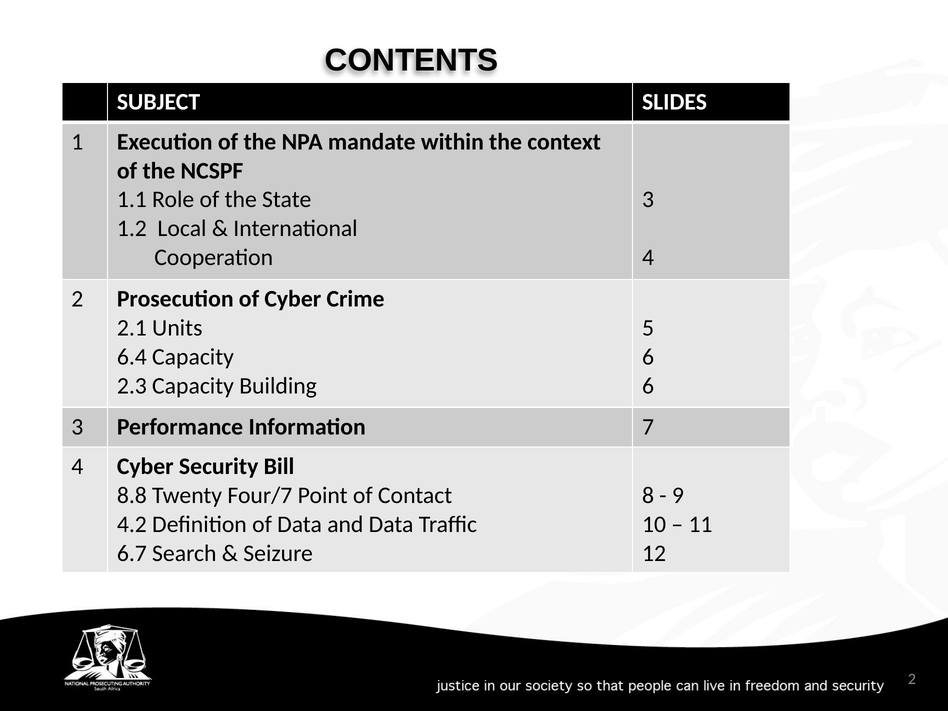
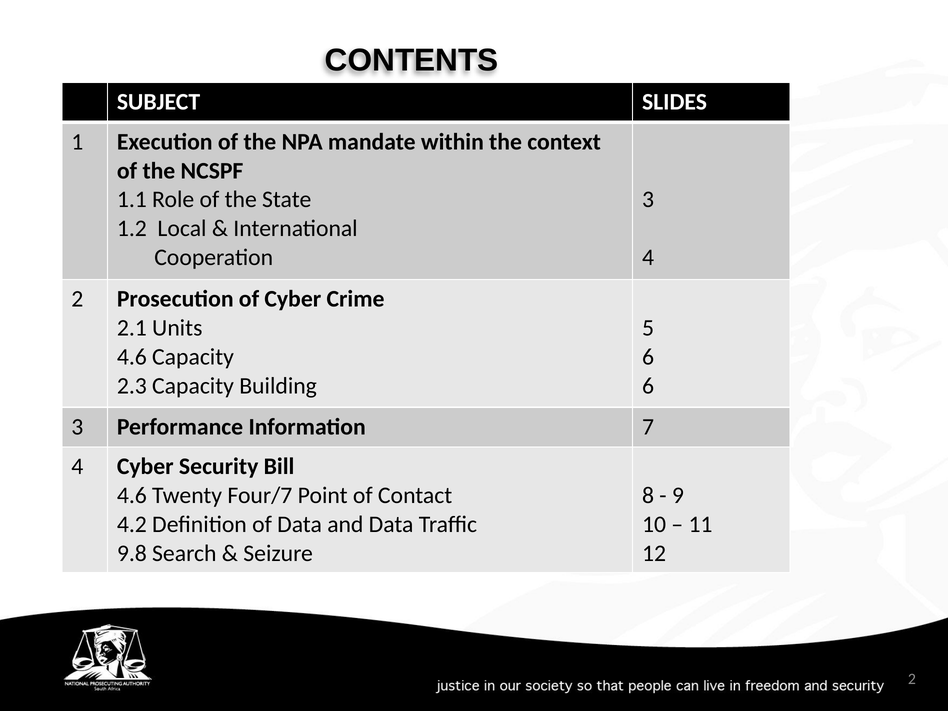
6.4 at (132, 357): 6.4 -> 4.6
8.8 at (132, 496): 8.8 -> 4.6
6.7: 6.7 -> 9.8
